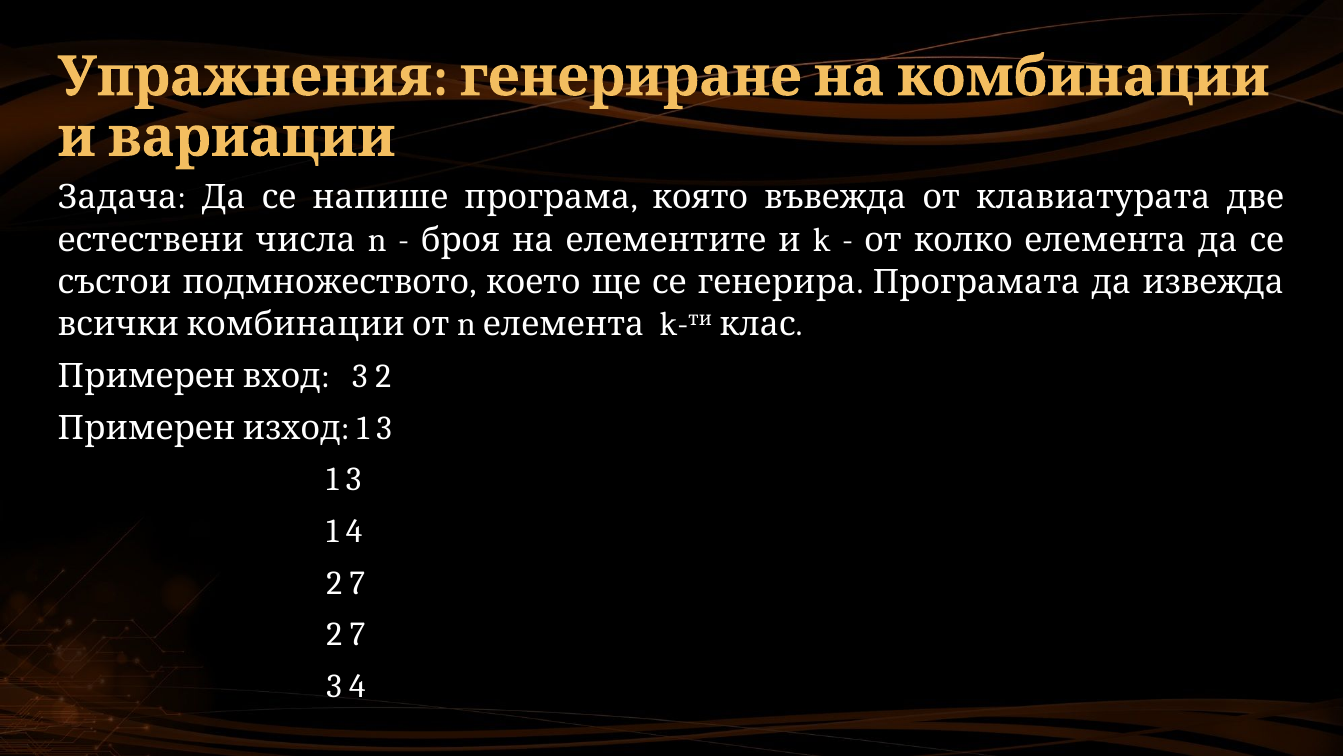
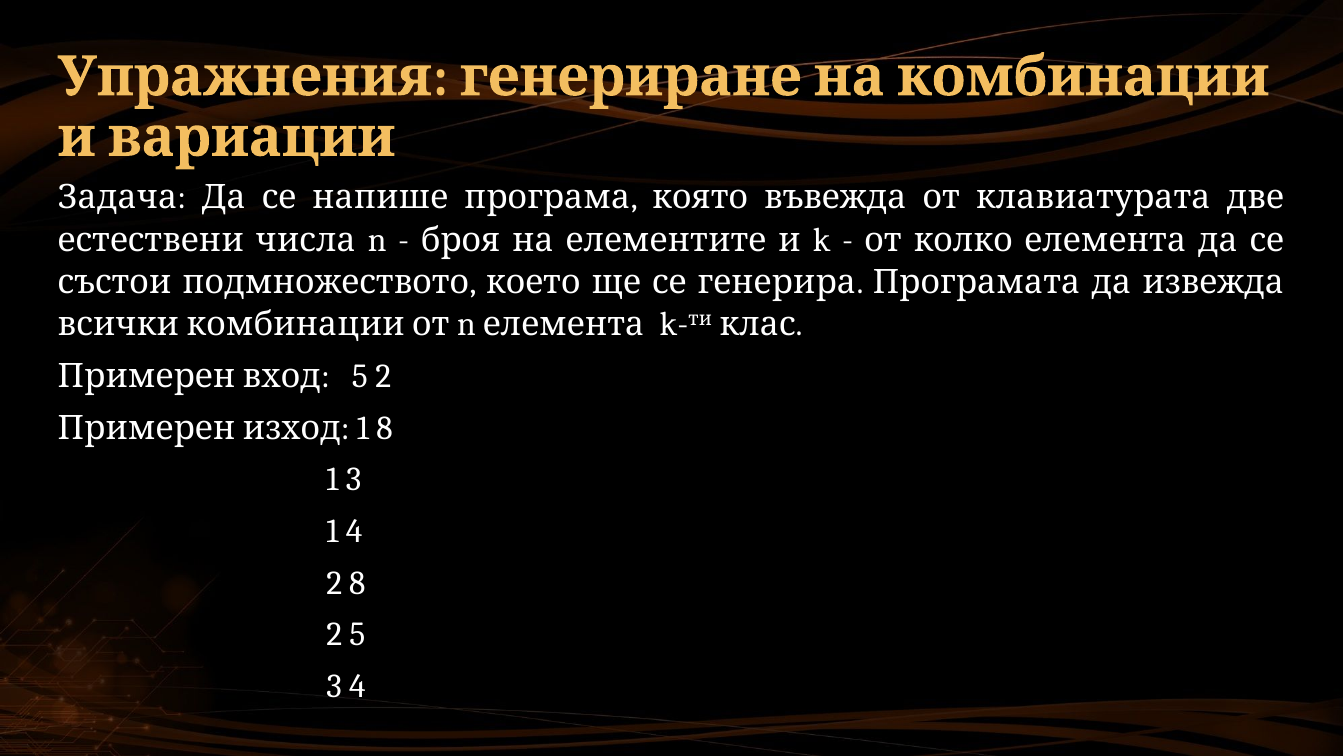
3 at (360, 376): 3 -> 5
3 at (384, 428): 3 -> 8
7 at (357, 583): 7 -> 8
7 at (357, 634): 7 -> 5
